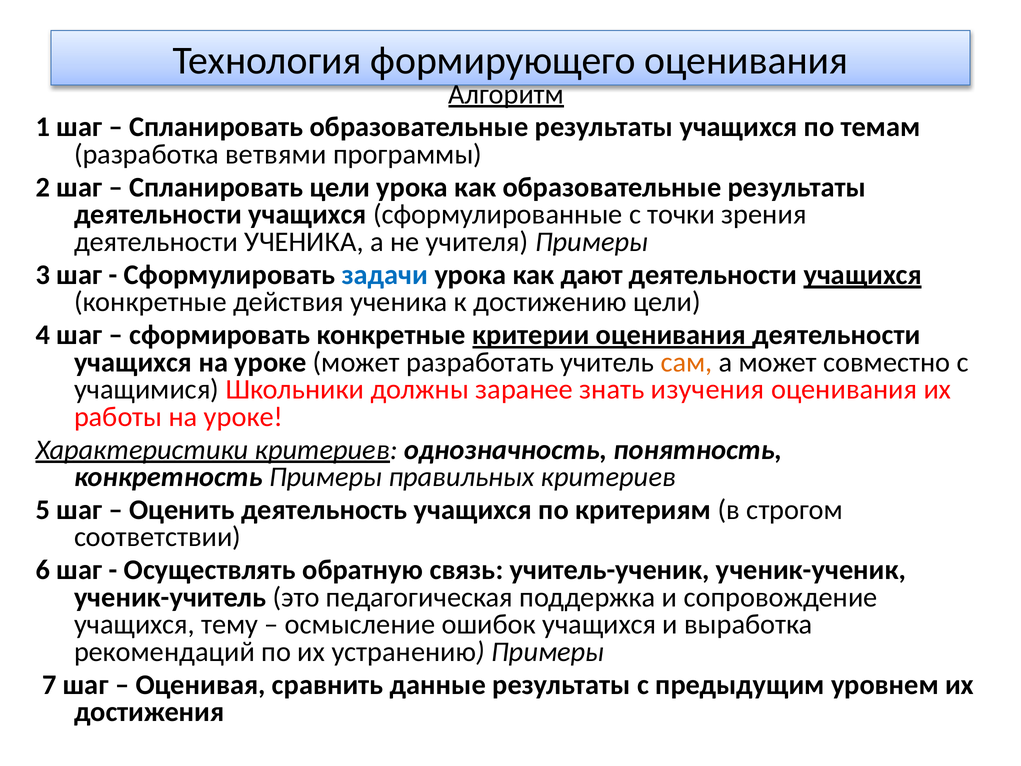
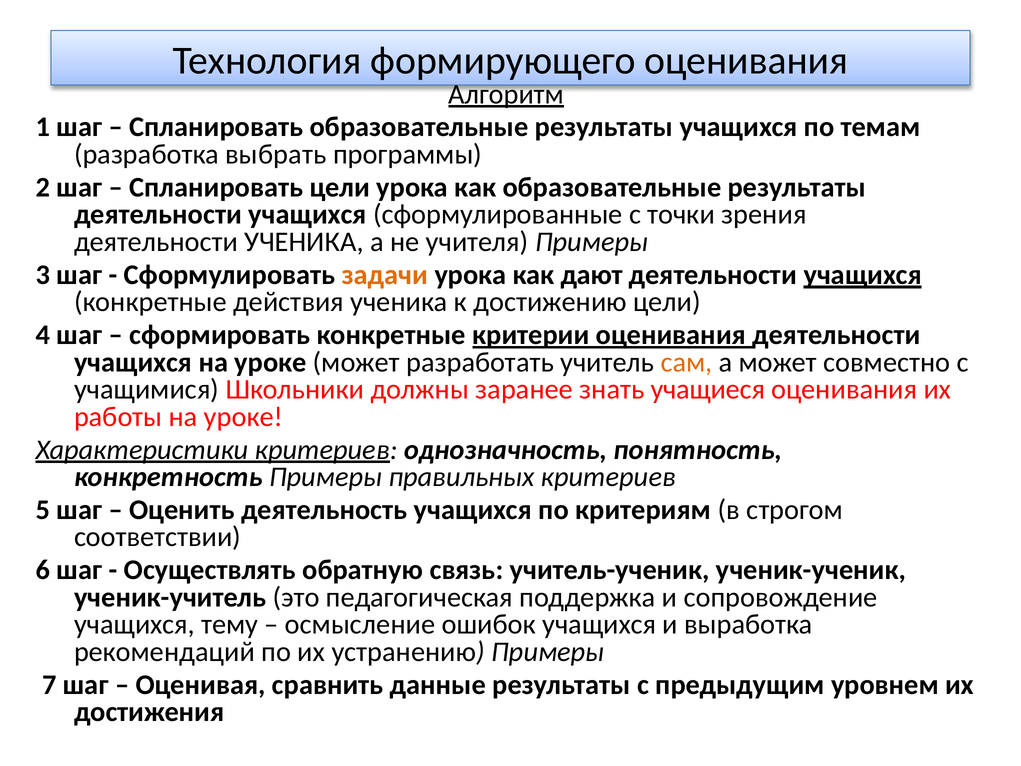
ветвями: ветвями -> выбрать
задачи colour: blue -> orange
изучения: изучения -> учащиеся
